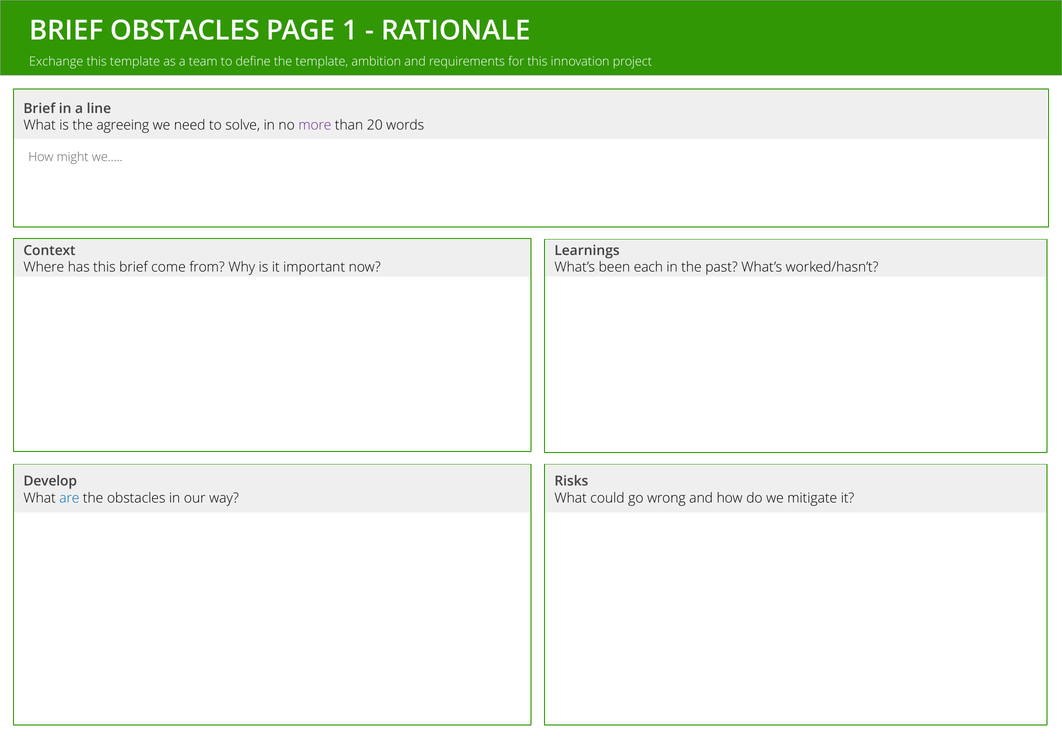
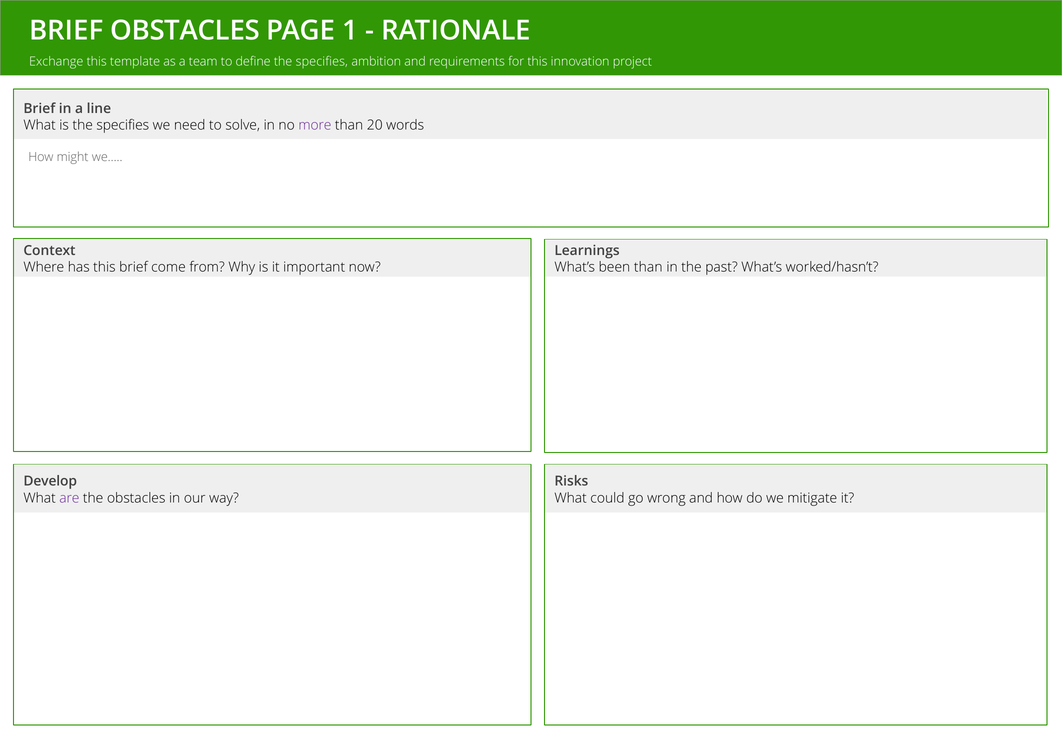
define the template: template -> specifies
is the agreeing: agreeing -> specifies
been each: each -> than
are colour: blue -> purple
